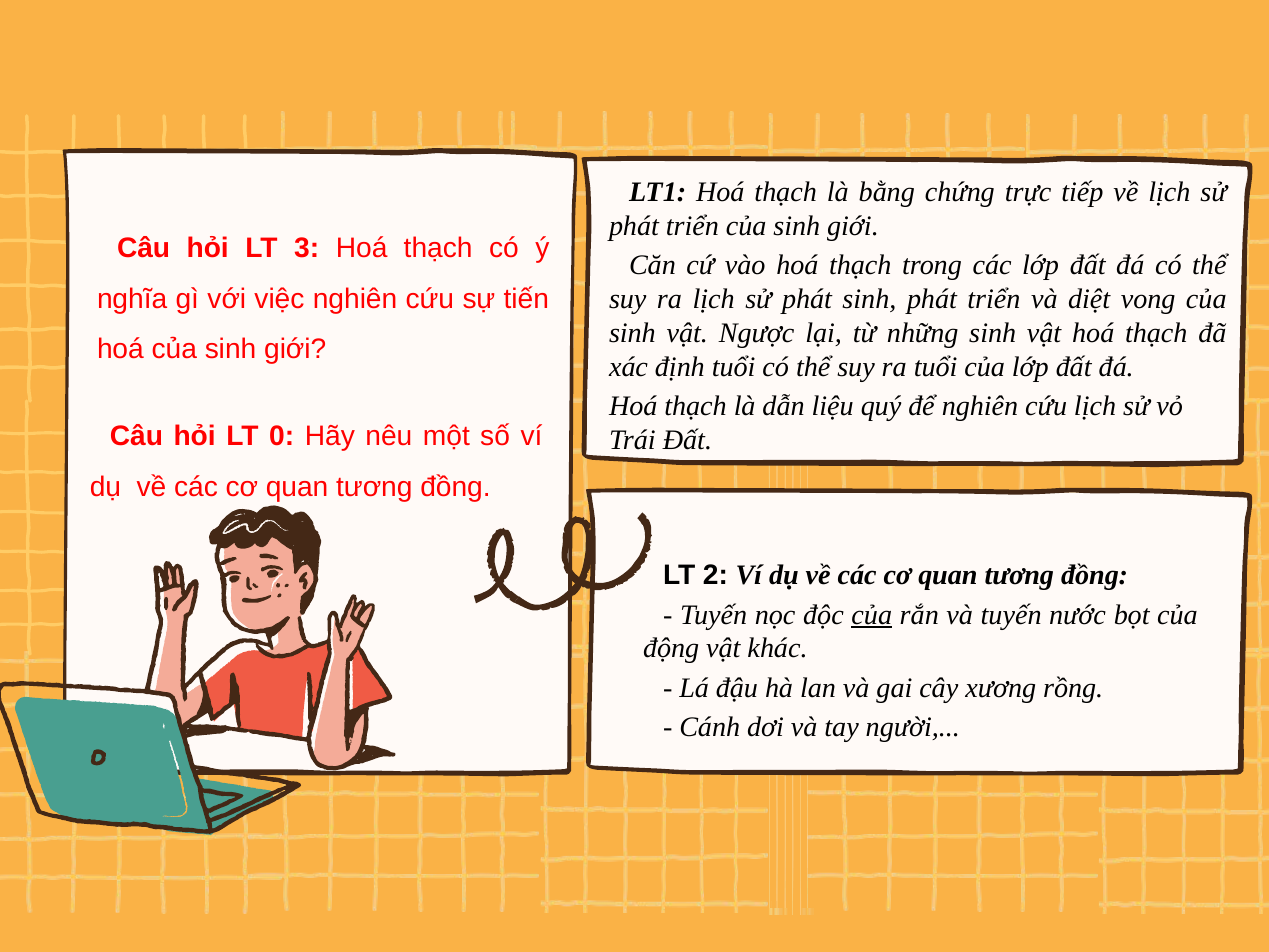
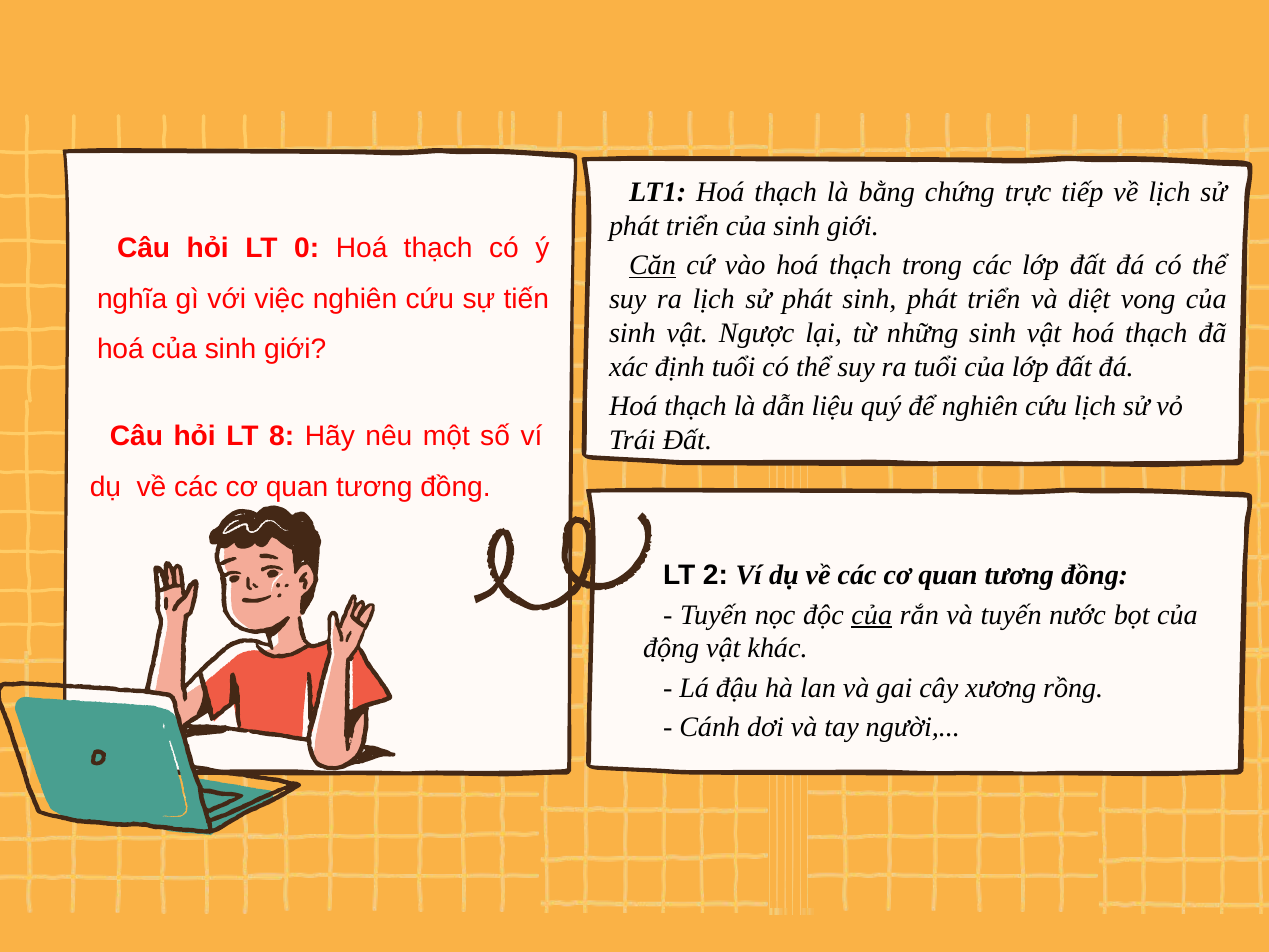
3: 3 -> 0
Căn underline: none -> present
0: 0 -> 8
